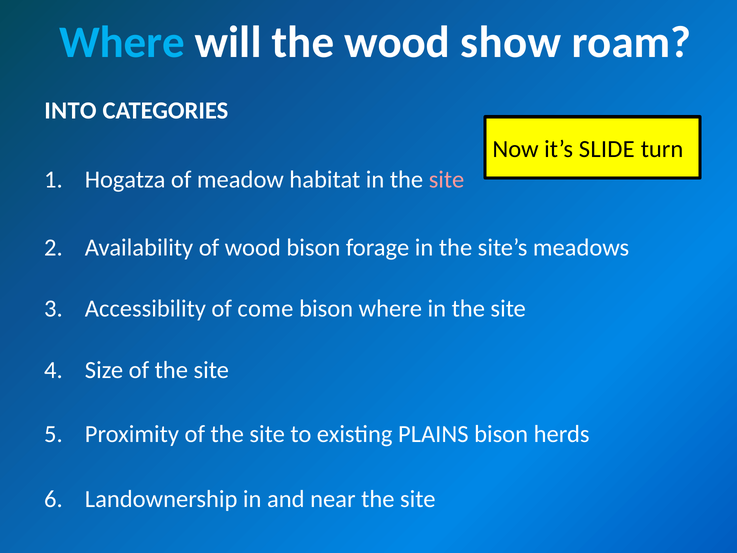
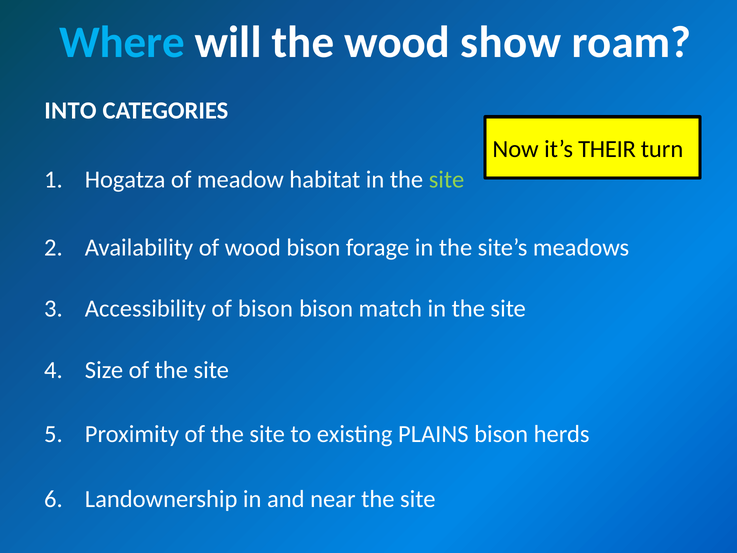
SLIDE: SLIDE -> THEIR
site at (447, 180) colour: pink -> light green
of come: come -> bison
bison where: where -> match
